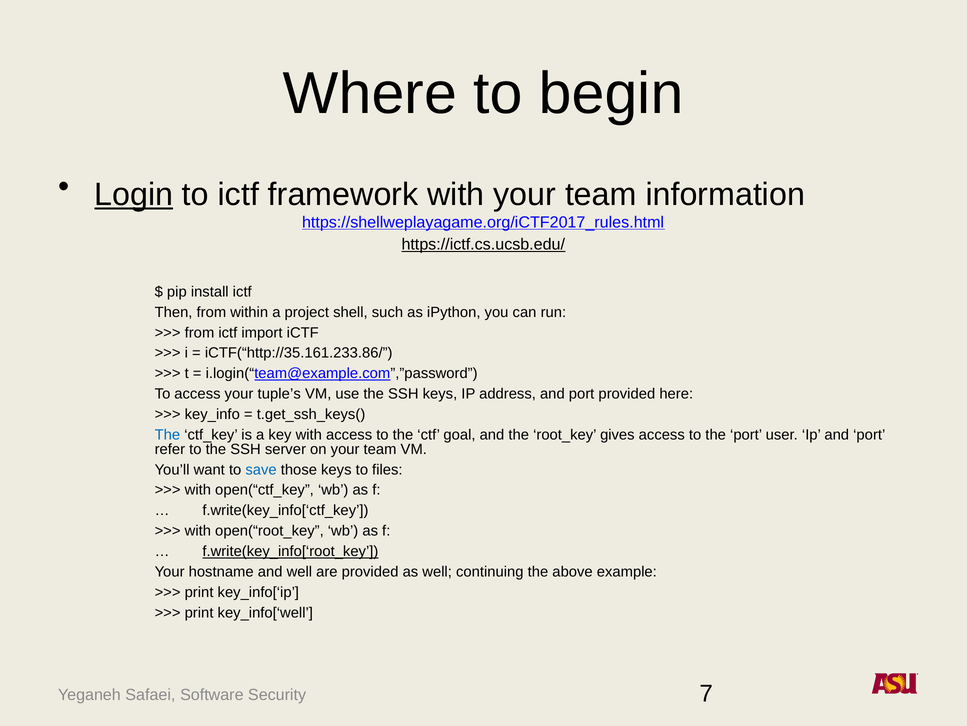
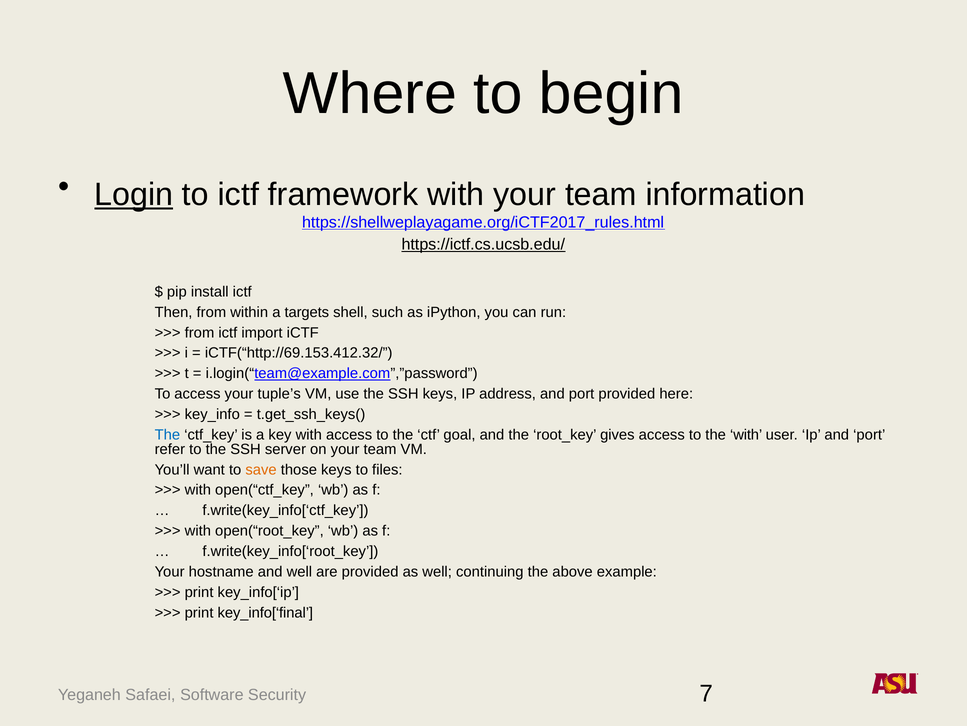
project: project -> targets
iCTF(“http://35.161.233.86/: iCTF(“http://35.161.233.86/ -> iCTF(“http://69.153.412.32/
the port: port -> with
save colour: blue -> orange
f.write(key_info[‘root_key underline: present -> none
key_info[‘well: key_info[‘well -> key_info[‘final
